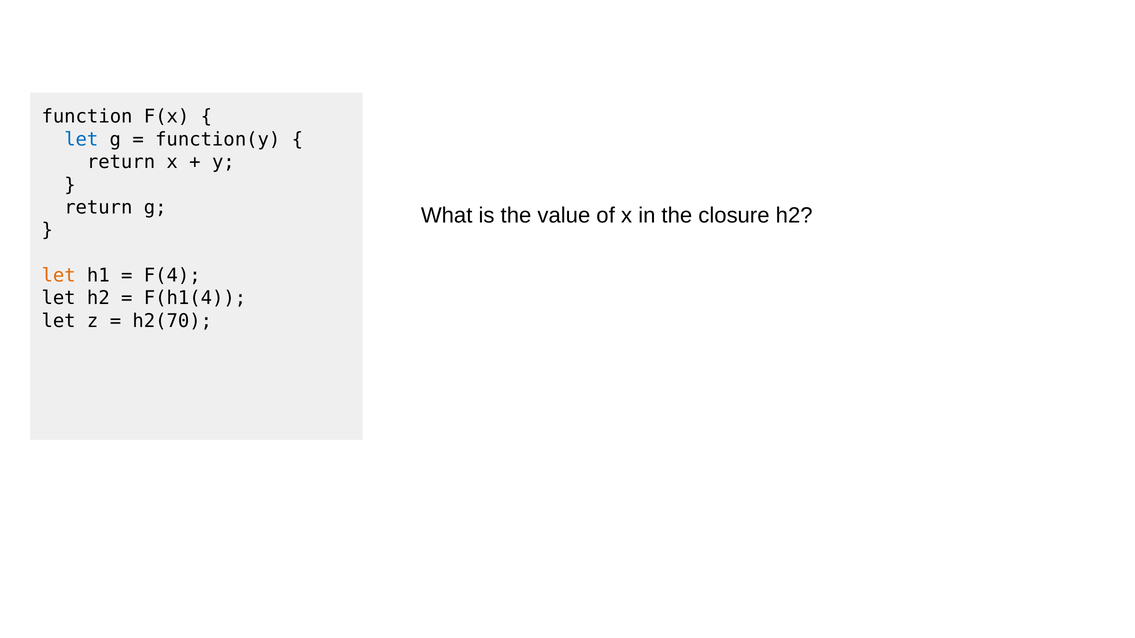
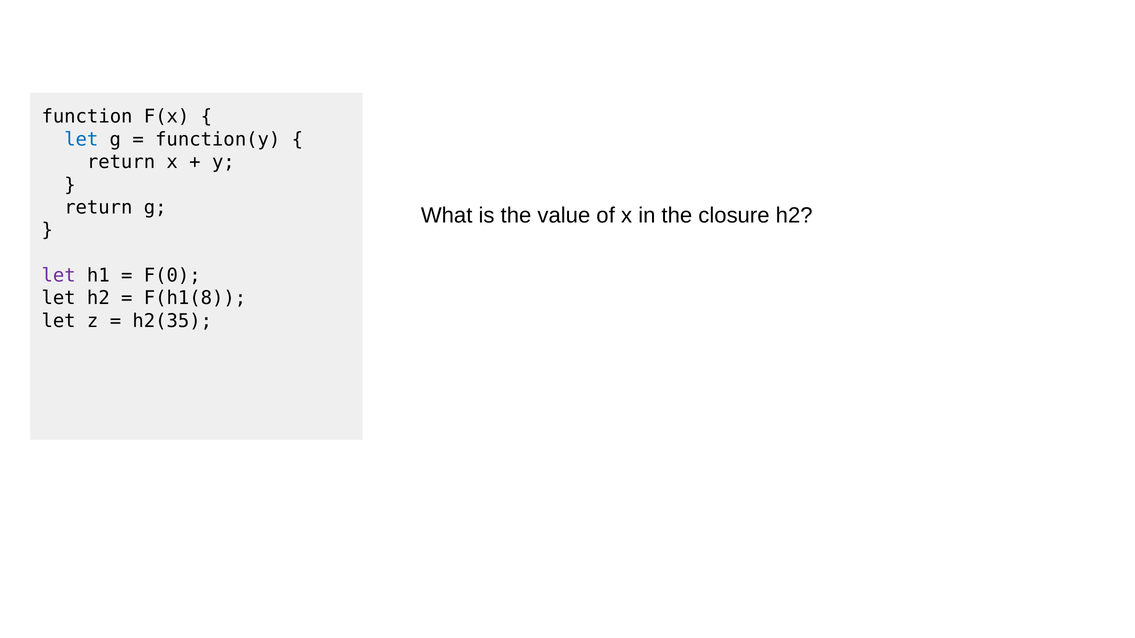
let at (59, 276) colour: orange -> purple
F(4: F(4 -> F(0
F(h1(4: F(h1(4 -> F(h1(8
h2(70: h2(70 -> h2(35
